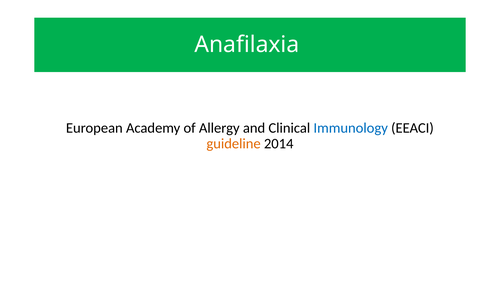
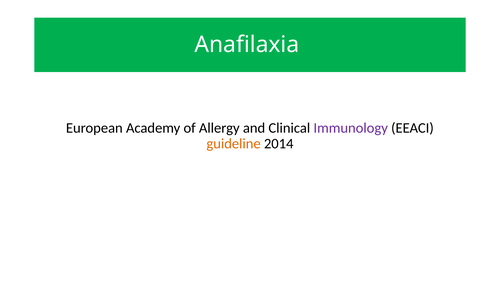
Immunology colour: blue -> purple
